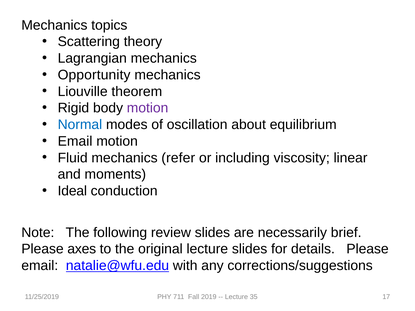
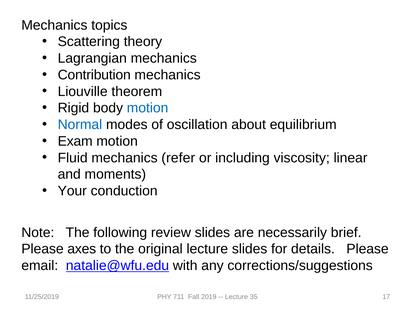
Opportunity: Opportunity -> Contribution
motion at (148, 108) colour: purple -> blue
Email at (75, 141): Email -> Exam
Ideal: Ideal -> Your
